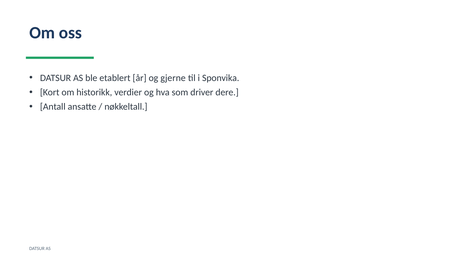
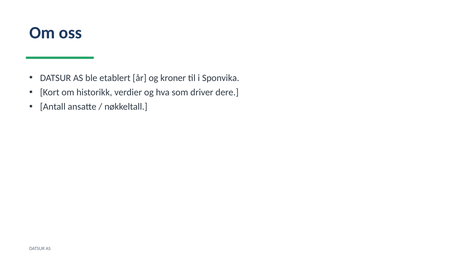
gjerne: gjerne -> kroner
